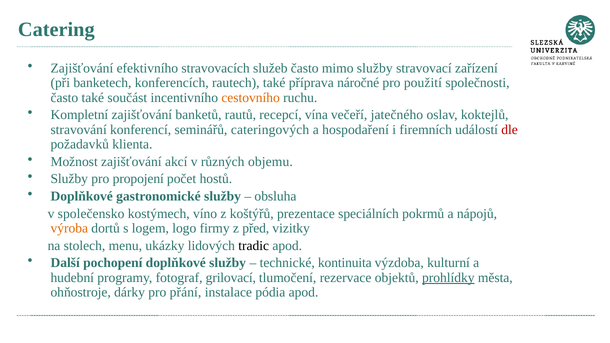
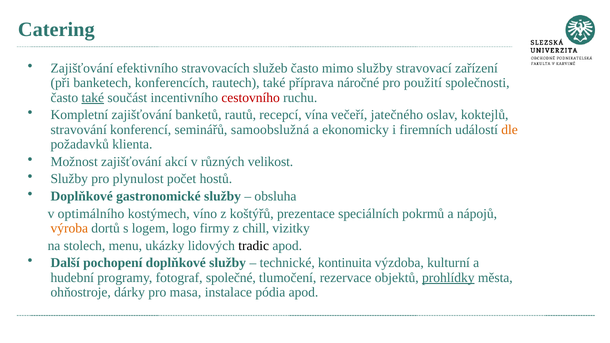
také at (93, 98) underline: none -> present
cestovního colour: orange -> red
cateringových: cateringových -> samoobslužná
hospodaření: hospodaření -> ekonomicky
dle colour: red -> orange
objemu: objemu -> velikost
propojení: propojení -> plynulost
společensko: společensko -> optimálního
před: před -> chill
grilovací: grilovací -> společné
přání: přání -> masa
